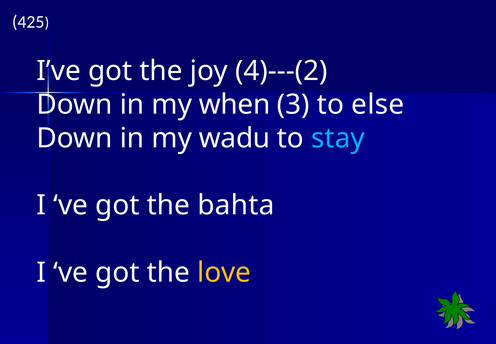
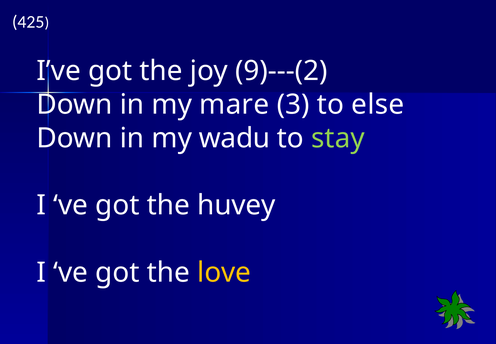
4)---(2: 4)---(2 -> 9)---(2
when: when -> mare
stay colour: light blue -> light green
bahta: bahta -> huvey
